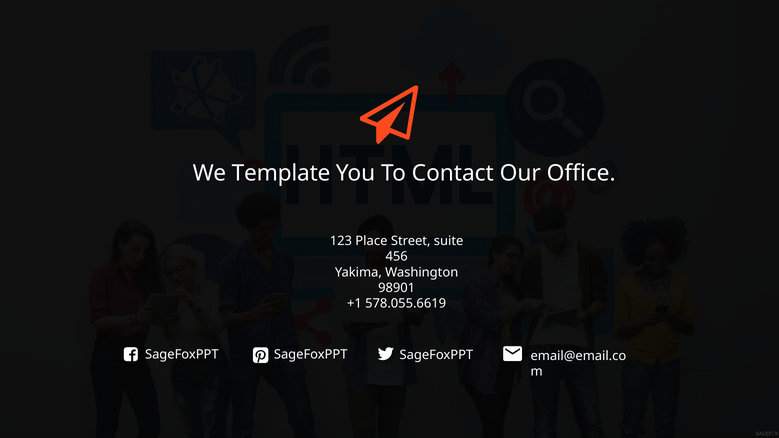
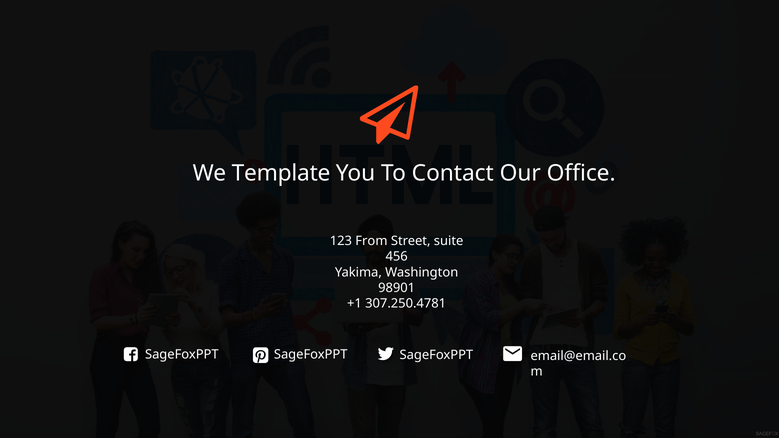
Place: Place -> From
578.055.6619: 578.055.6619 -> 307.250.4781
